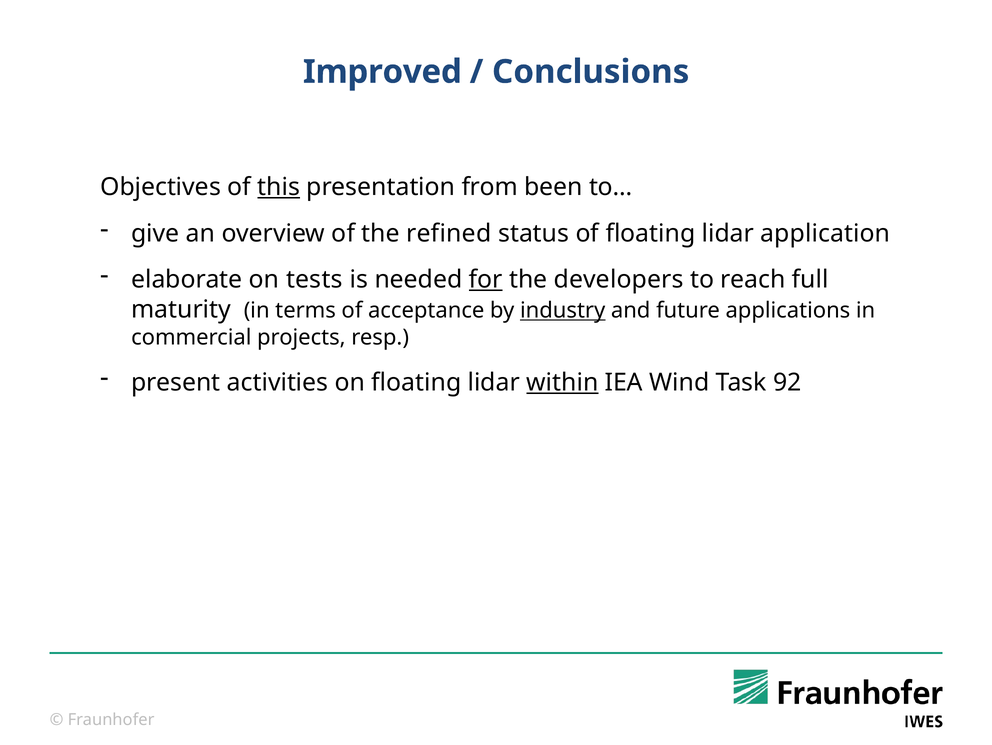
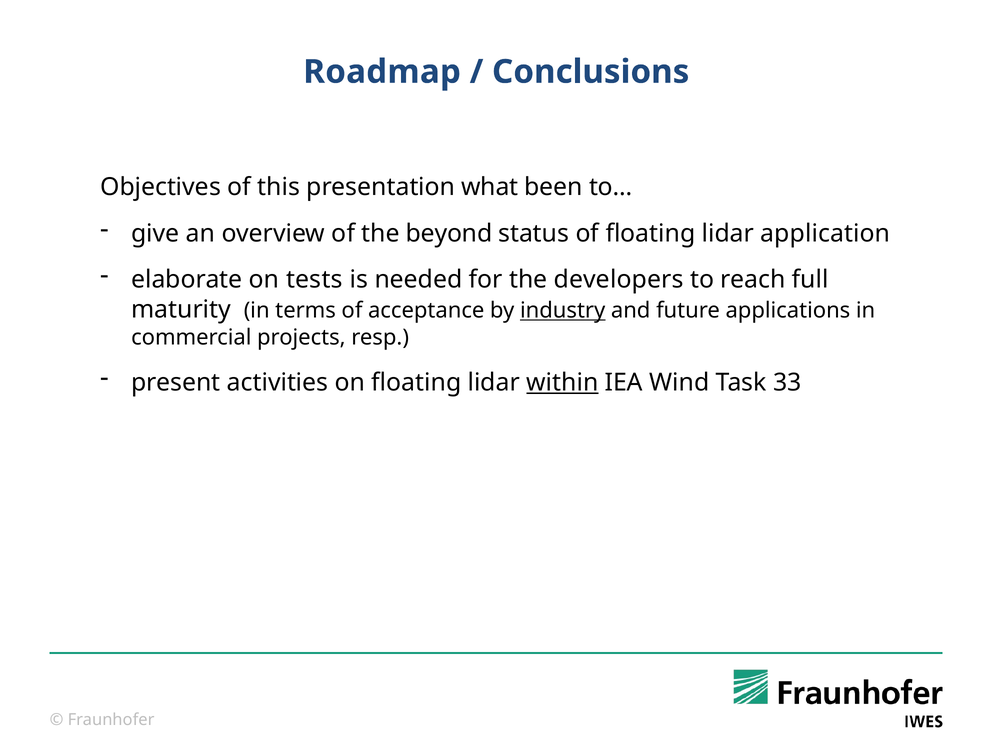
Improved: Improved -> Roadmap
this underline: present -> none
from: from -> what
refined: refined -> beyond
for underline: present -> none
92: 92 -> 33
